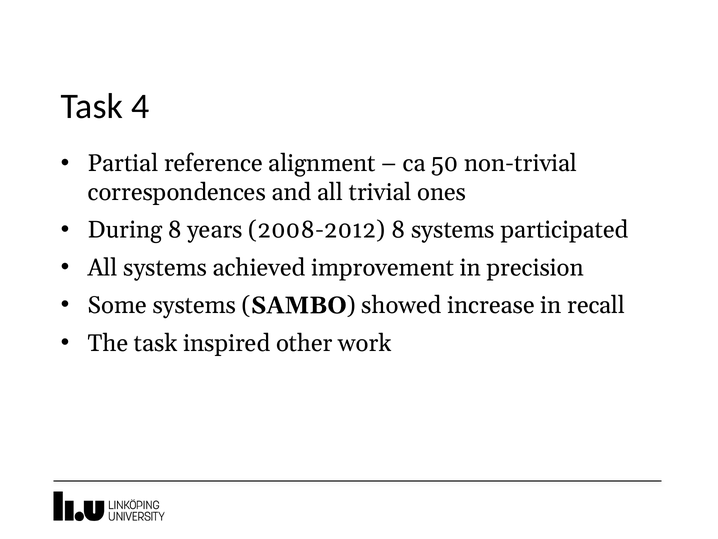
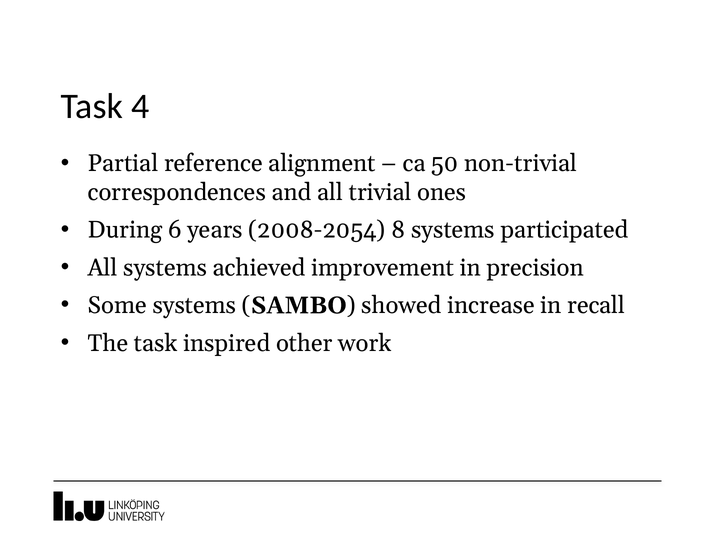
During 8: 8 -> 6
2008-2012: 2008-2012 -> 2008-2054
